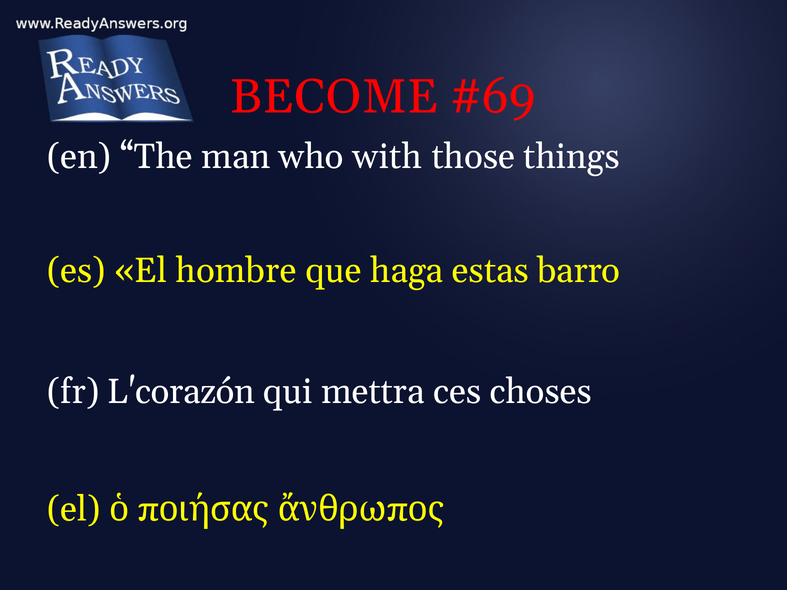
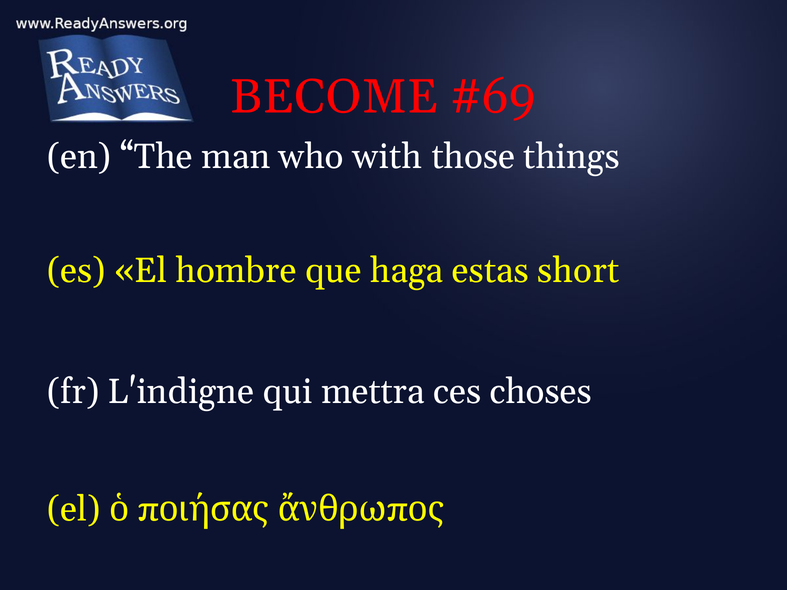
barro: barro -> short
L'corazón: L'corazón -> L'indigne
